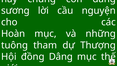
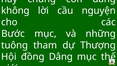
sương: sương -> không
Hoàn: Hoàn -> Bước
